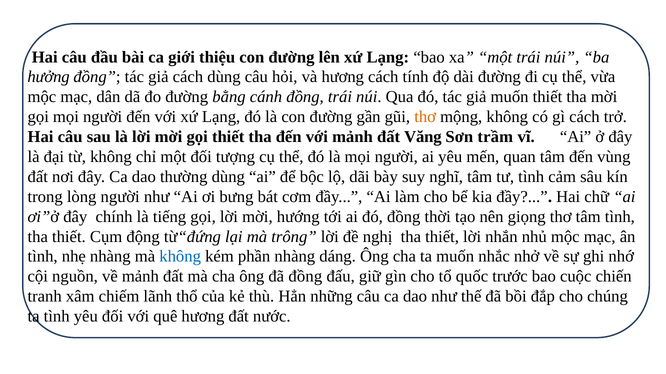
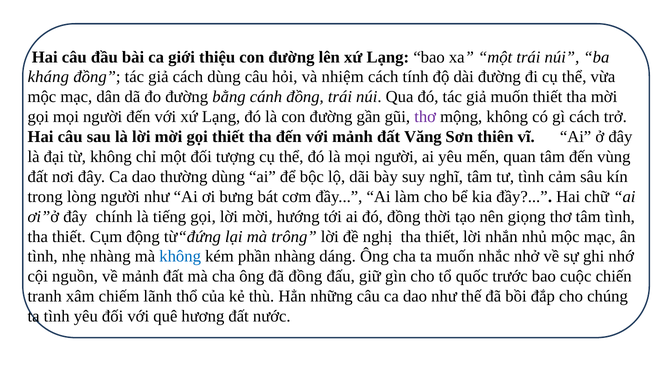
hưởng: hưởng -> kháng
và hương: hương -> nhiệm
thơ at (425, 117) colour: orange -> purple
trầm: trầm -> thiên
